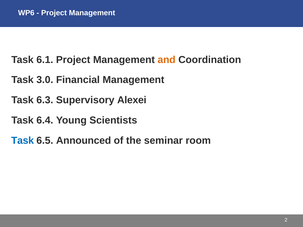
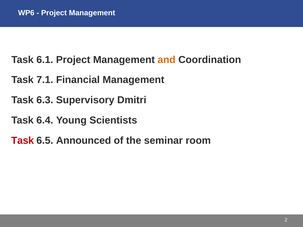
3.0: 3.0 -> 7.1
Alexei: Alexei -> Dmitri
Task at (23, 141) colour: blue -> red
